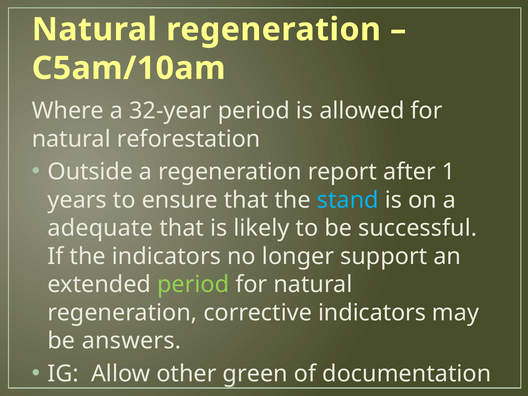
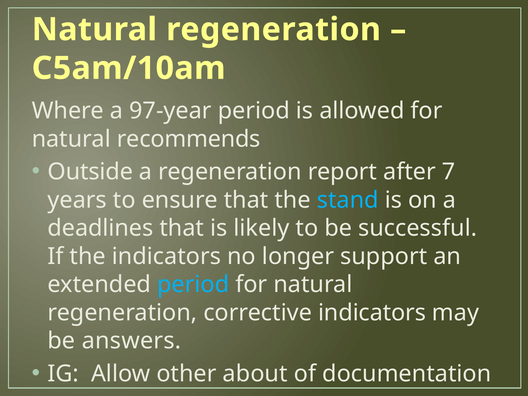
32-year: 32-year -> 97-year
reforestation: reforestation -> recommends
1: 1 -> 7
adequate: adequate -> deadlines
period at (193, 284) colour: light green -> light blue
green: green -> about
